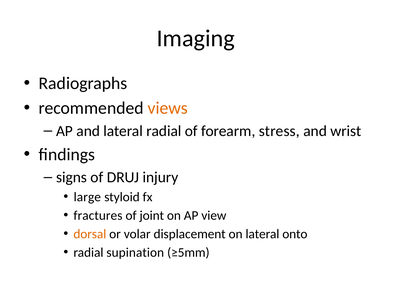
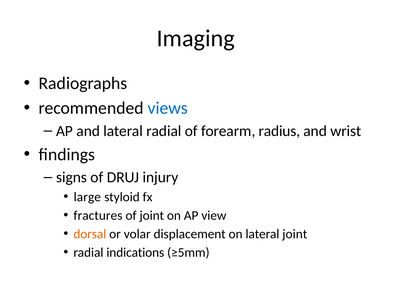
views colour: orange -> blue
stress: stress -> radius
lateral onto: onto -> joint
supination: supination -> indications
